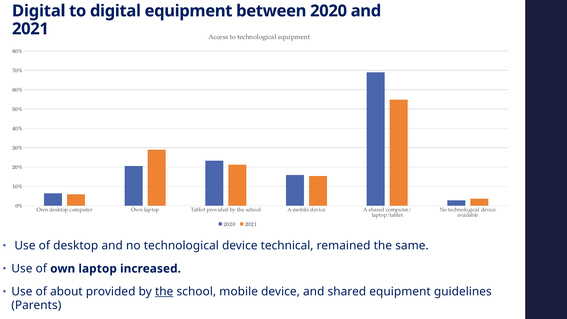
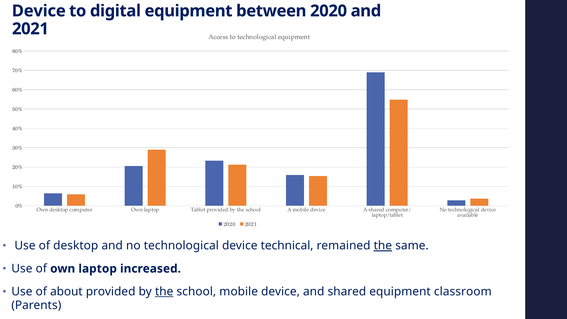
Digital at (39, 11): Digital -> Device
the at (383, 246) underline: none -> present
guidelines: guidelines -> classroom
